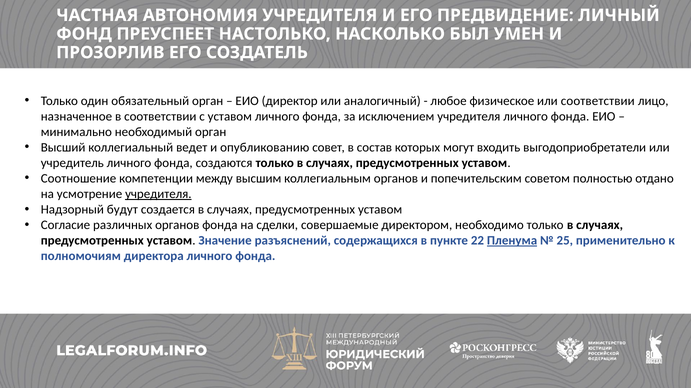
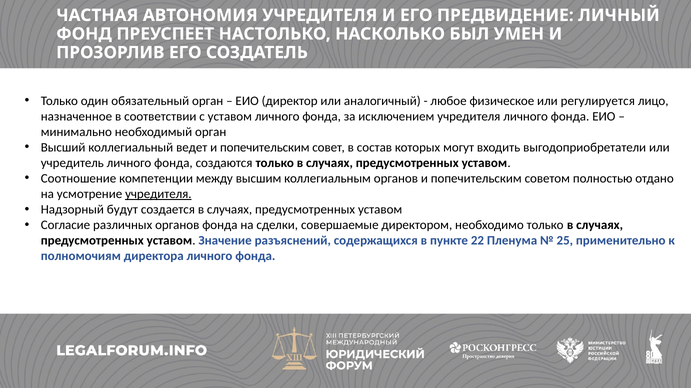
или соответствии: соответствии -> регулируется
опубликованию at (265, 148): опубликованию -> попечительским
Пленума underline: present -> none
